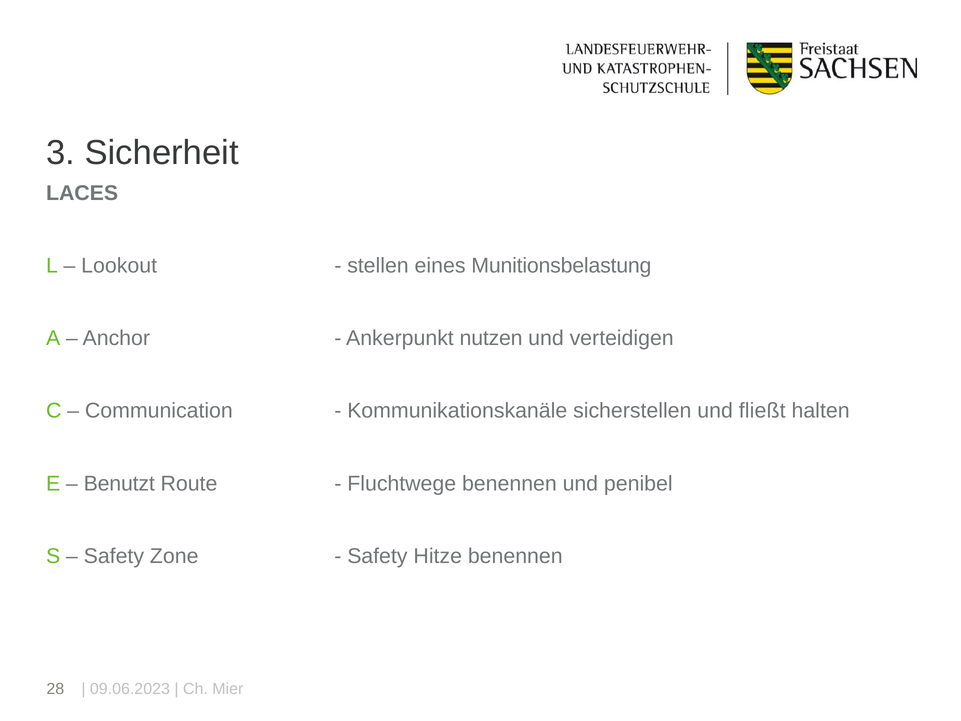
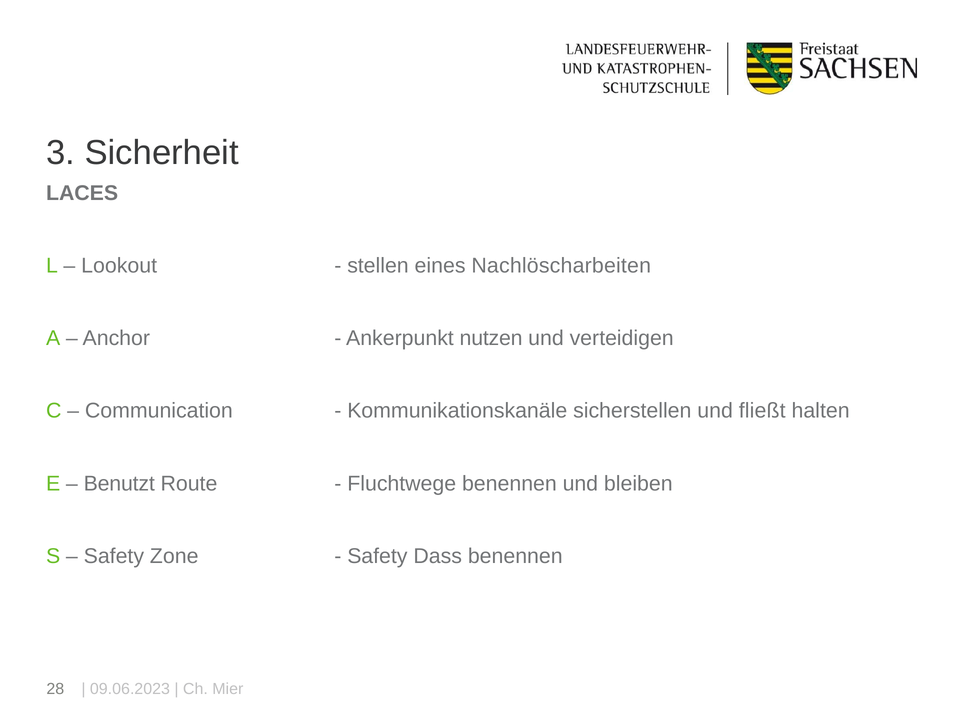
Munitionsbelastung: Munitionsbelastung -> Nachlöscharbeiten
penibel: penibel -> bleiben
Hitze: Hitze -> Dass
